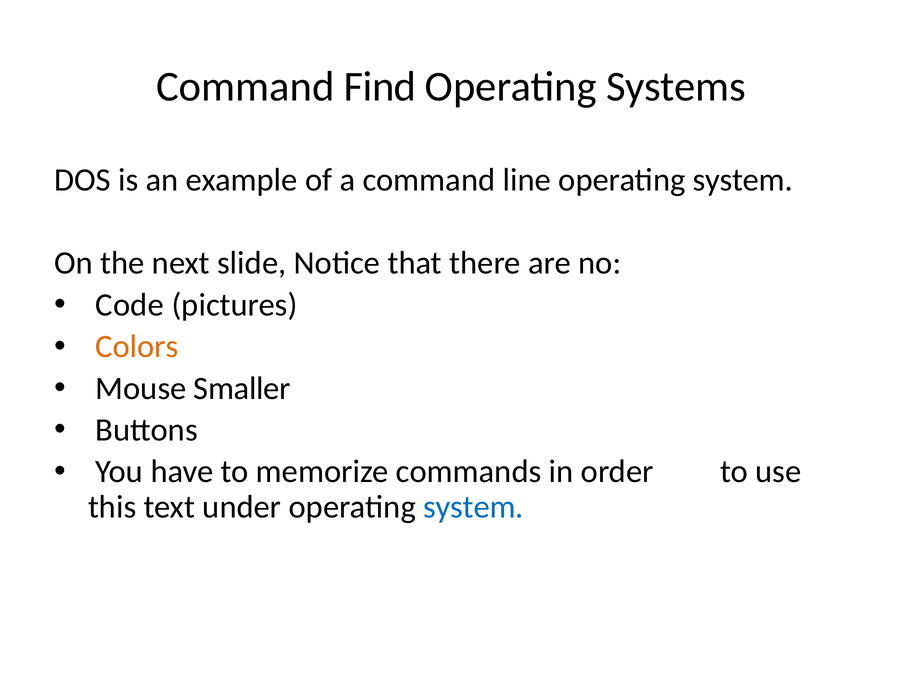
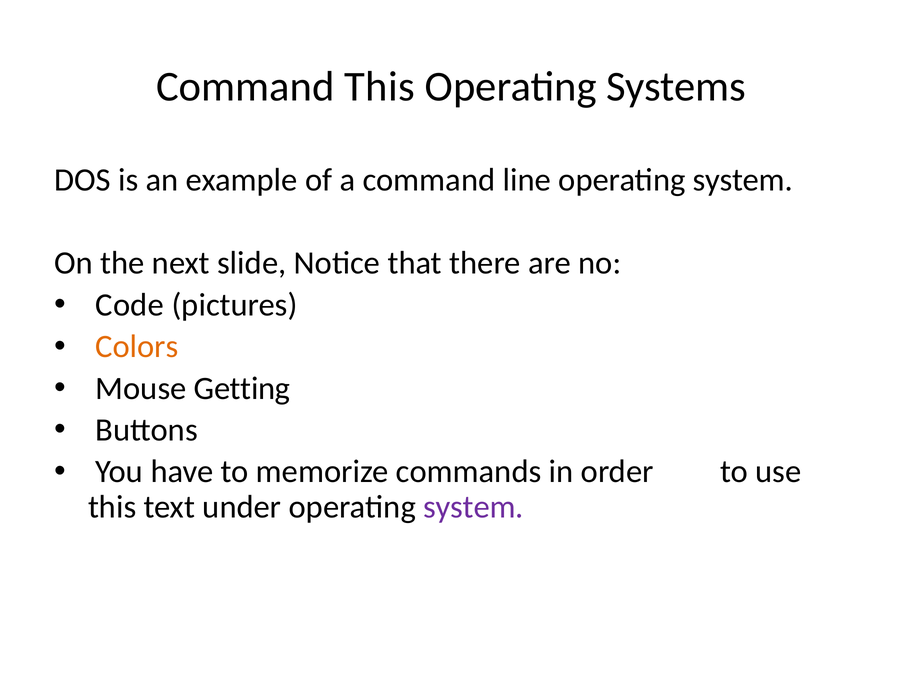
Command Find: Find -> This
Smaller: Smaller -> Getting
system at (473, 507) colour: blue -> purple
